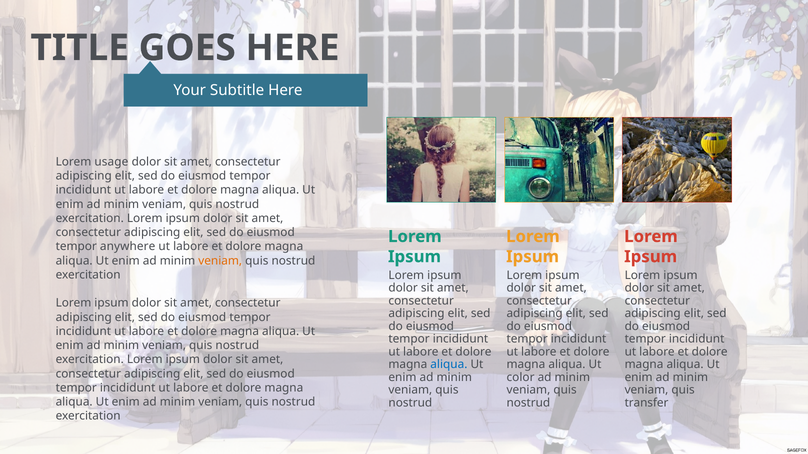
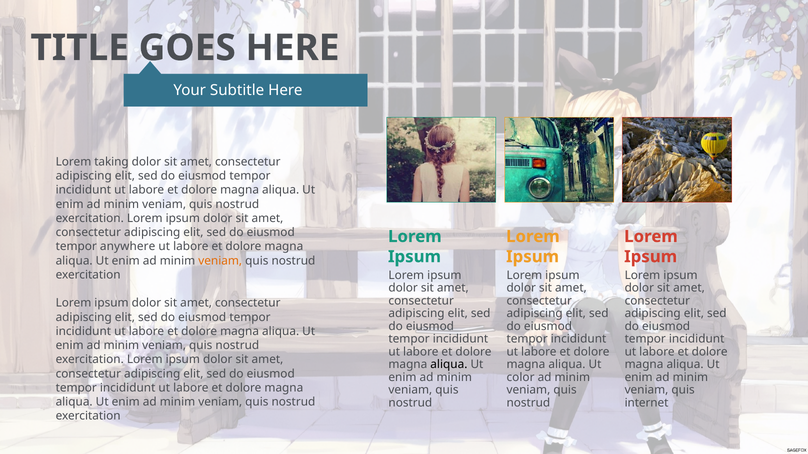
usage: usage -> taking
aliqua at (449, 365) colour: blue -> black
transfer: transfer -> internet
